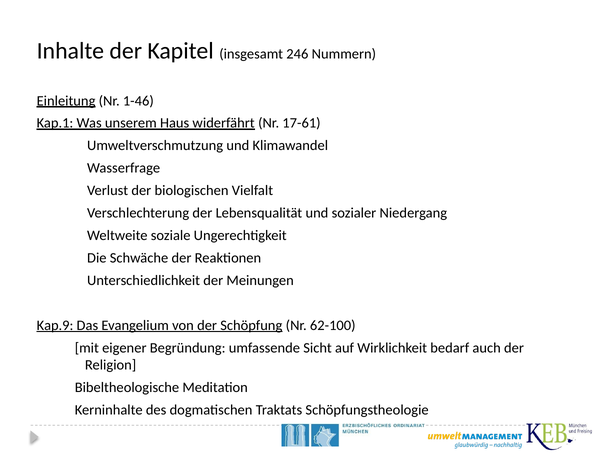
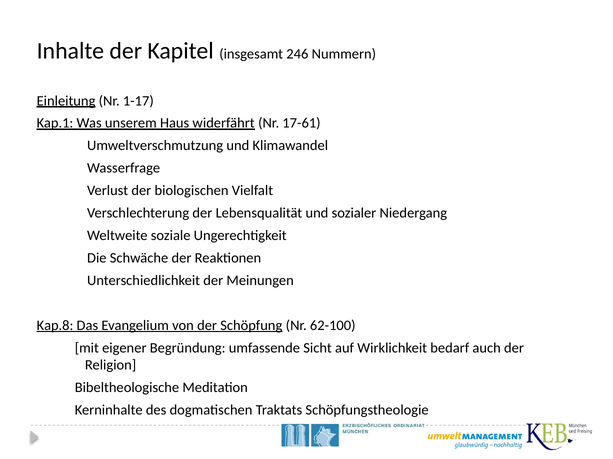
1-46: 1-46 -> 1-17
Kap.9: Kap.9 -> Kap.8
